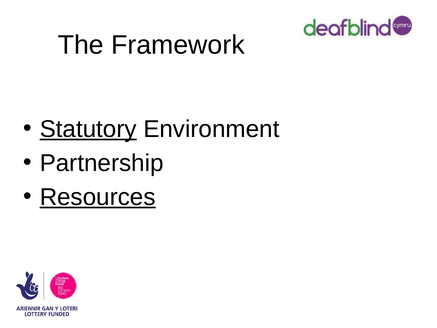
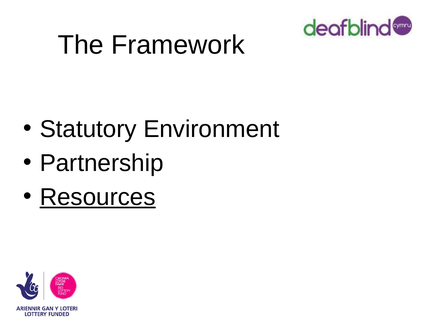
Statutory underline: present -> none
